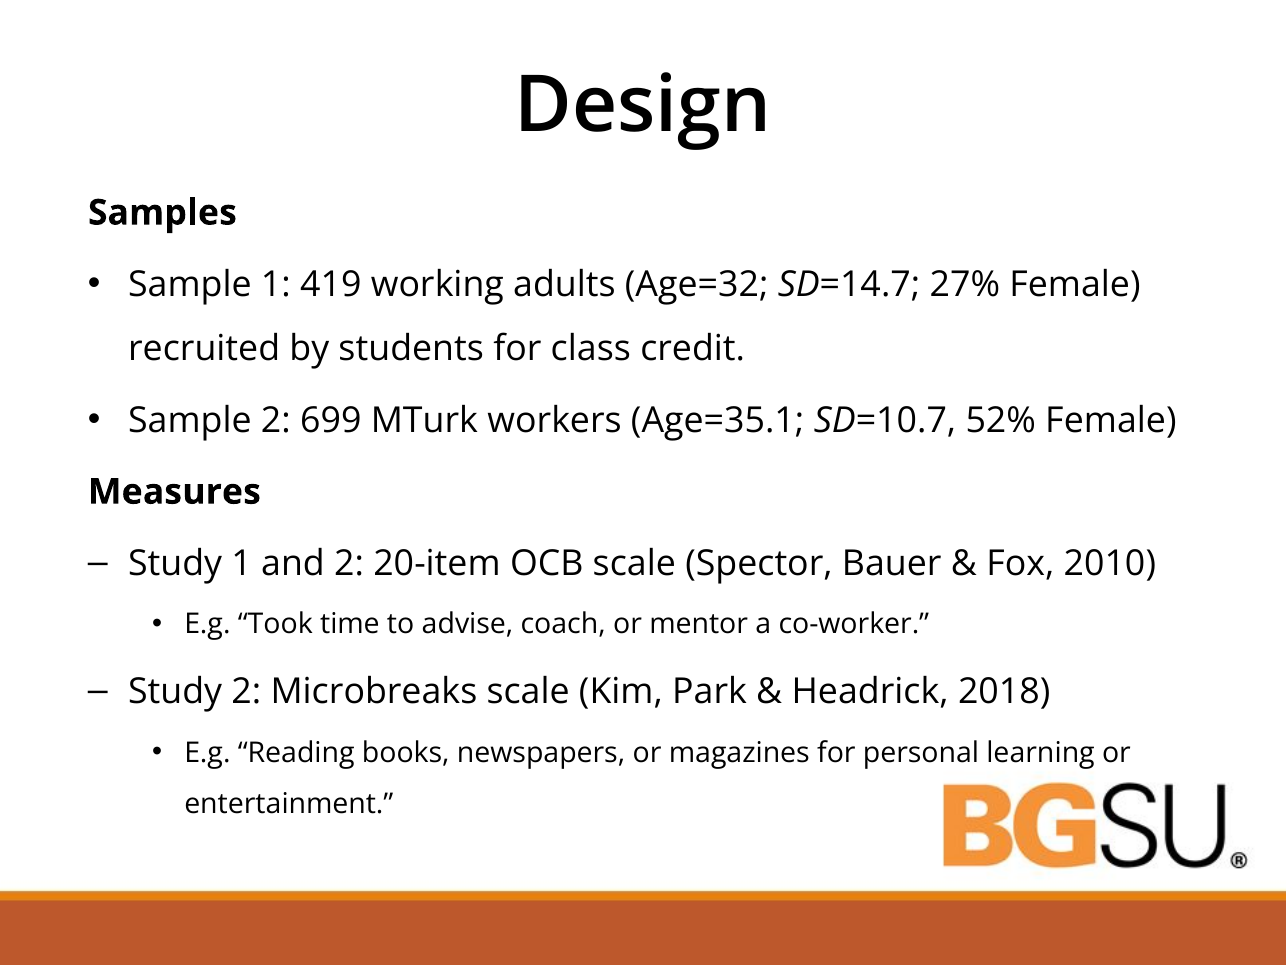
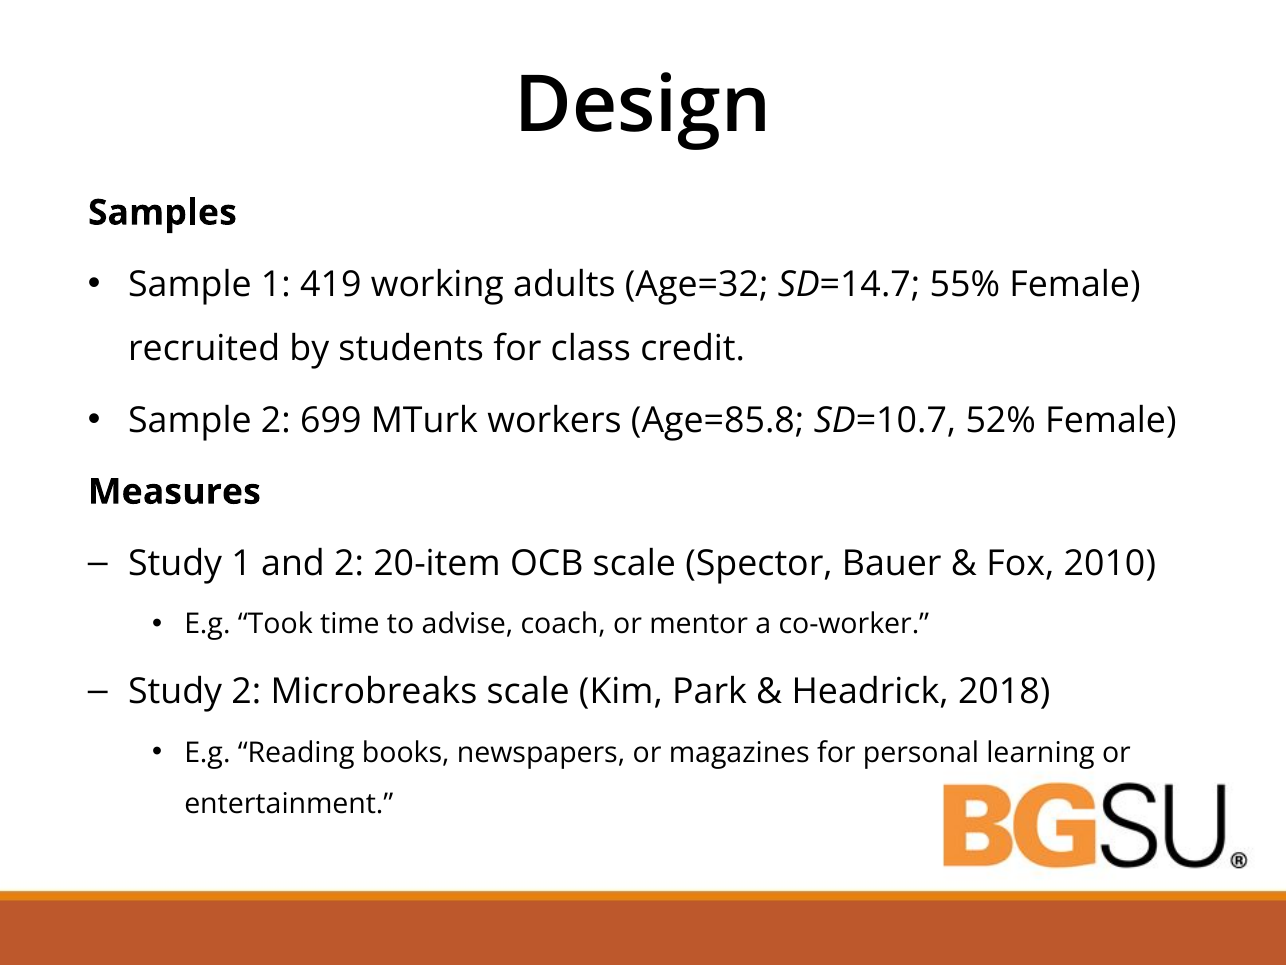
27%: 27% -> 55%
Age=35.1: Age=35.1 -> Age=85.8
